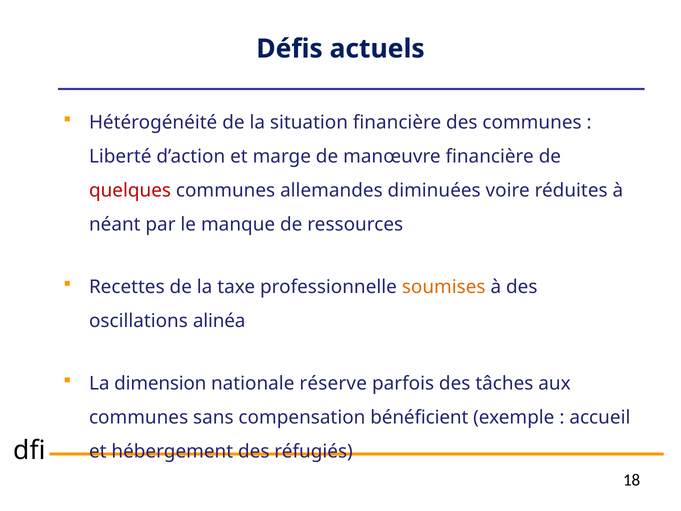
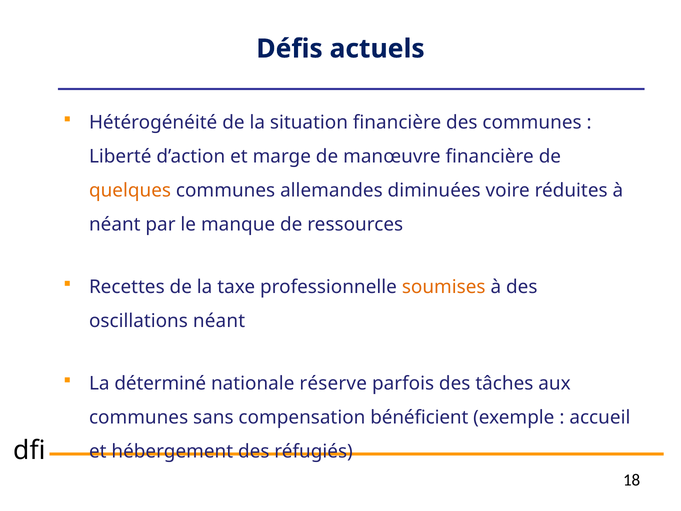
quelques colour: red -> orange
oscillations alinéa: alinéa -> néant
dimension: dimension -> déterminé
